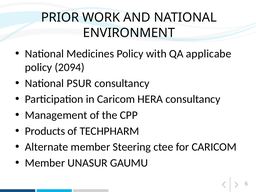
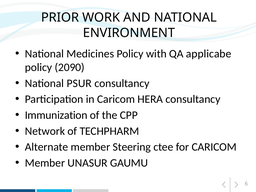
2094: 2094 -> 2090
Management: Management -> Immunization
Products: Products -> Network
